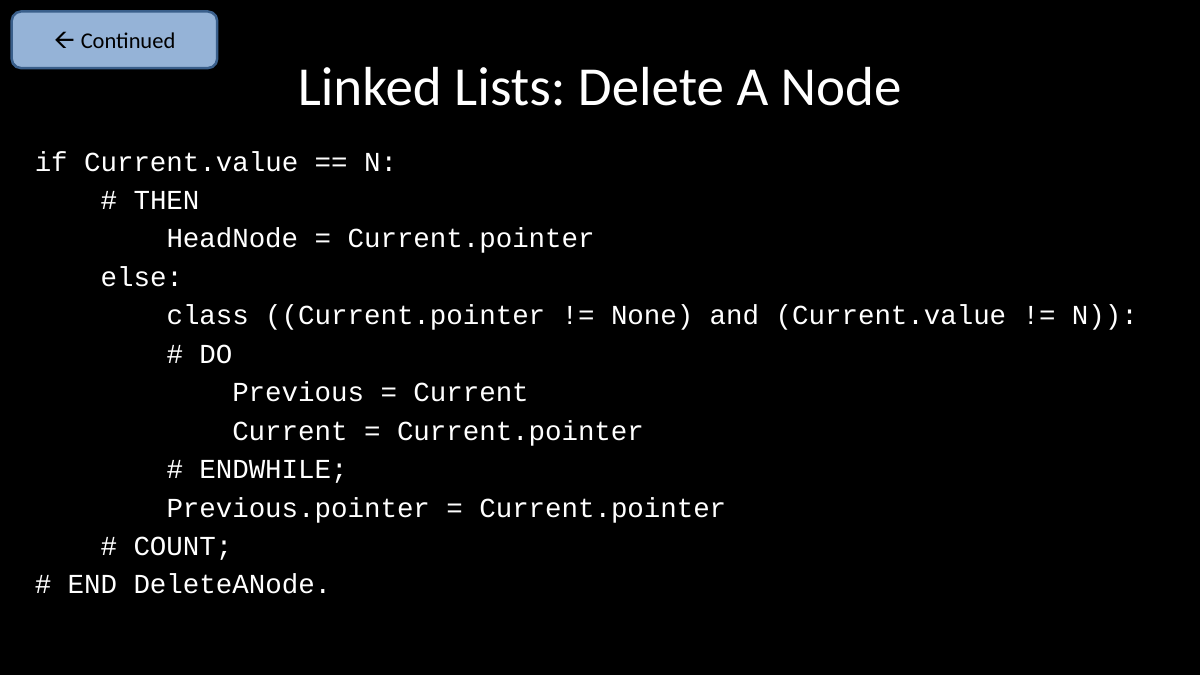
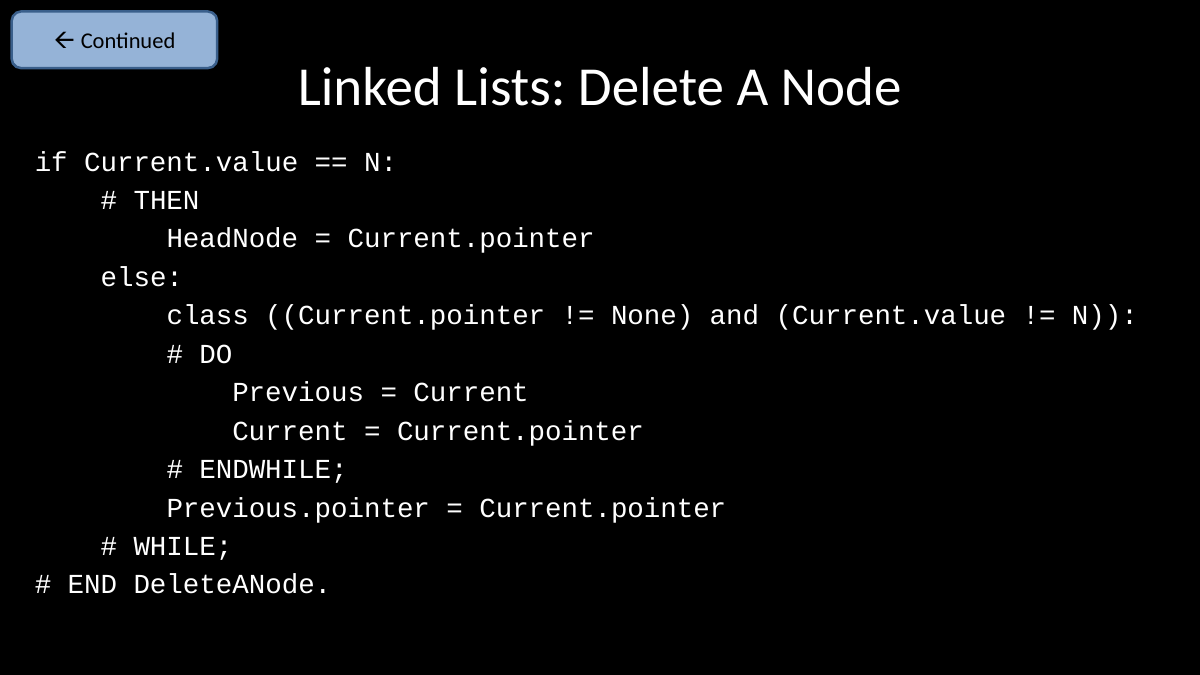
COUNT: COUNT -> WHILE
